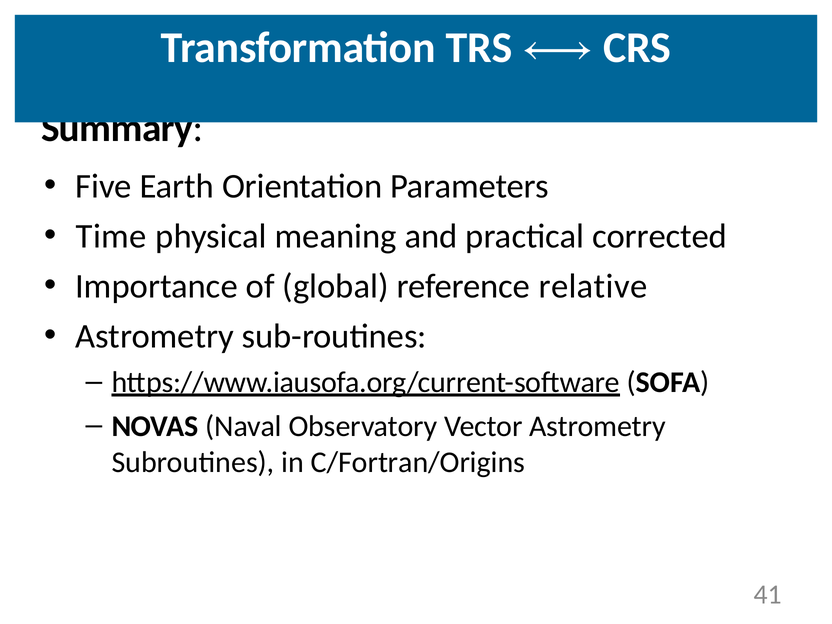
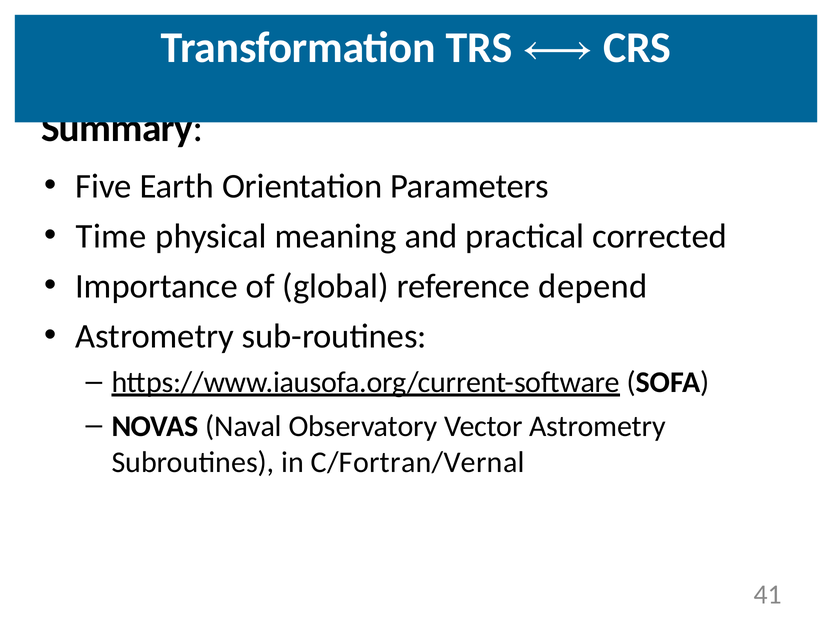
relative: relative -> depend
C/Fortran/Origins: C/Fortran/Origins -> C/Fortran/Vernal
